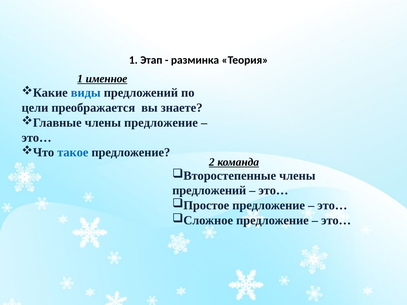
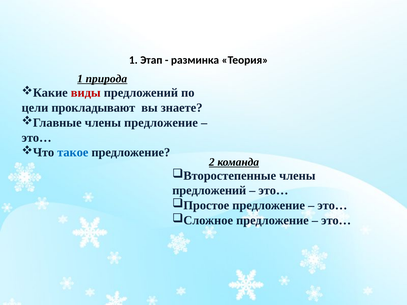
именное: именное -> природа
виды colour: blue -> red
преображается: преображается -> прокладывают
